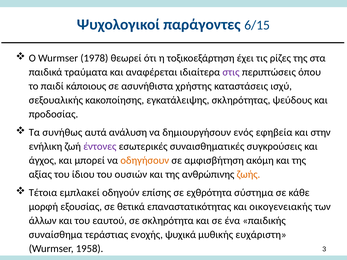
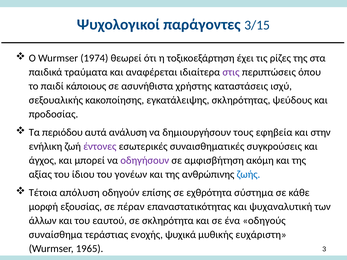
6/15: 6/15 -> 3/15
1978: 1978 -> 1974
συνήθως: συνήθως -> περιόδου
ενός: ενός -> τους
οδηγήσουν colour: orange -> purple
ουσιών: ουσιών -> γονέων
ζωής colour: orange -> blue
εμπλακεί: εμπλακεί -> απόλυση
θετικά: θετικά -> πέραν
οικογενειακής: οικογενειακής -> ψυχαναλυτική
παιδικής: παιδικής -> οδηγούς
1958: 1958 -> 1965
